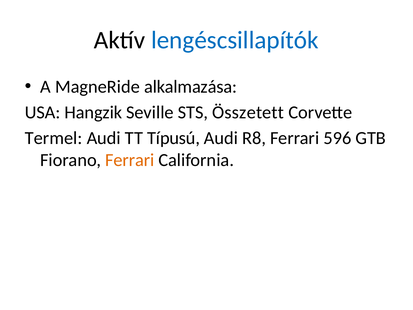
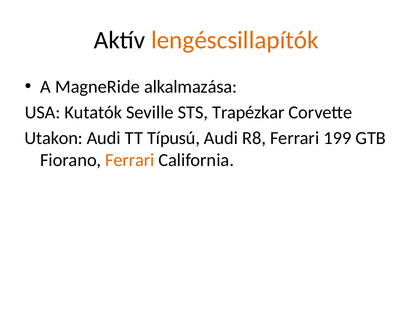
lengéscsillapítók colour: blue -> orange
Hangzik: Hangzik -> Kutatók
Összetett: Összetett -> Trapézkar
Termel: Termel -> Utakon
596: 596 -> 199
